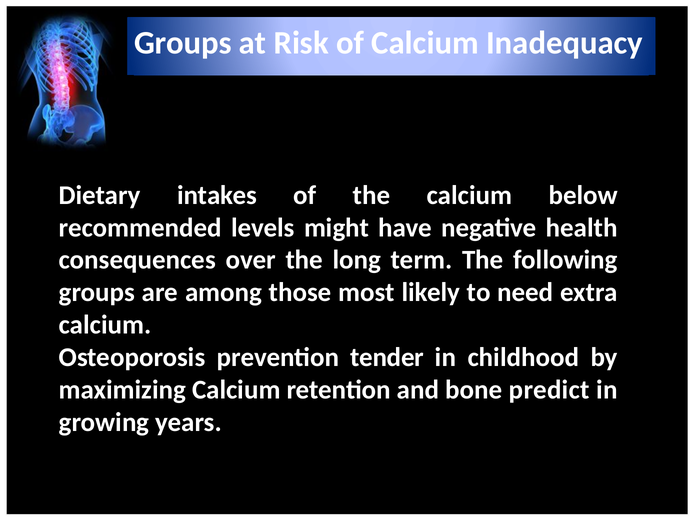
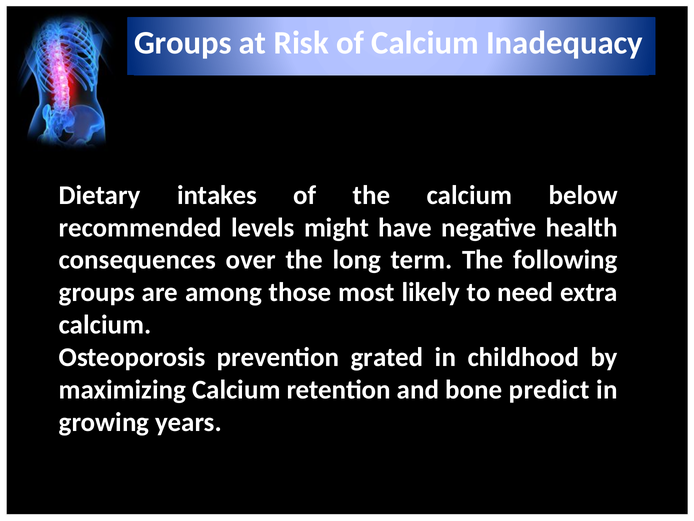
tender: tender -> grated
